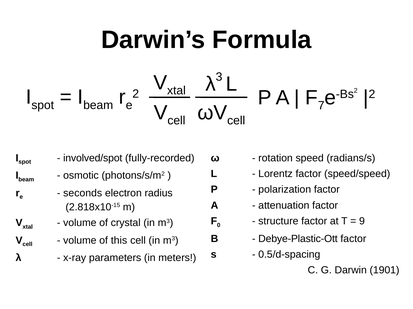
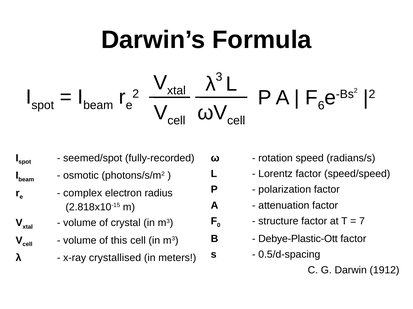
7: 7 -> 6
involved/spot: involved/spot -> seemed/spot
seconds: seconds -> complex
9: 9 -> 7
parameters: parameters -> crystallised
1901: 1901 -> 1912
